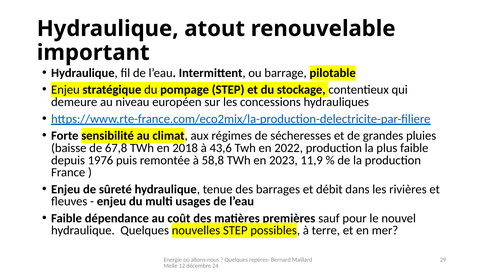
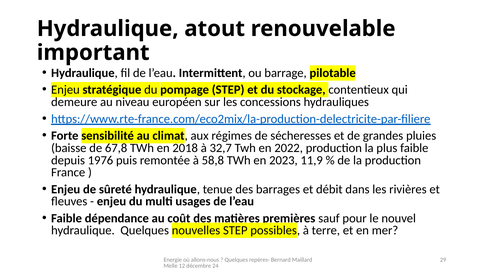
43,6: 43,6 -> 32,7
